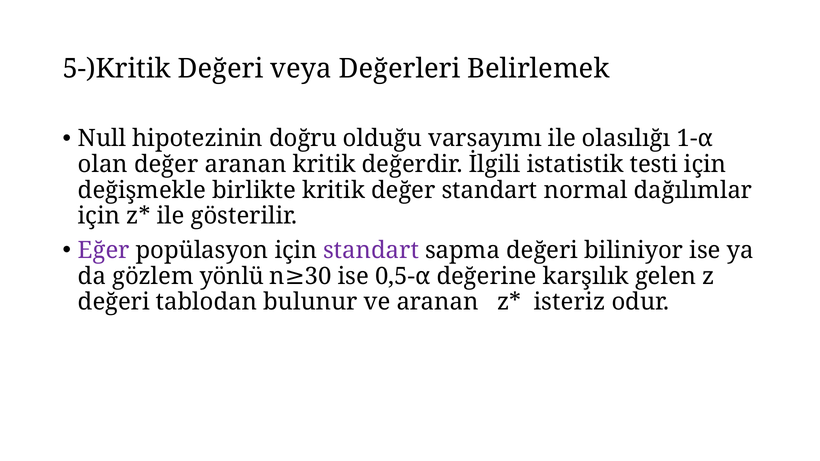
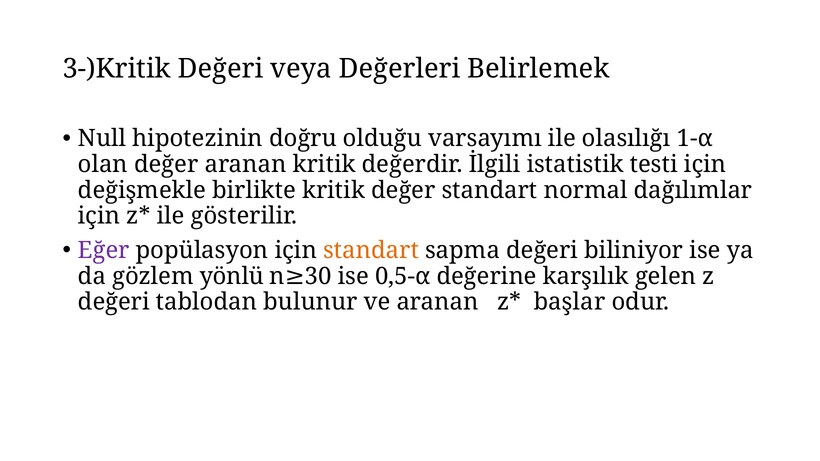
5‐)Kritik: 5‐)Kritik -> 3‐)Kritik
standart at (371, 251) colour: purple -> orange
isteriz: isteriz -> başlar
